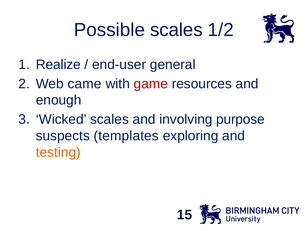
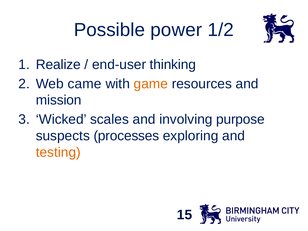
Possible scales: scales -> power
general: general -> thinking
game colour: red -> orange
enough: enough -> mission
templates: templates -> processes
